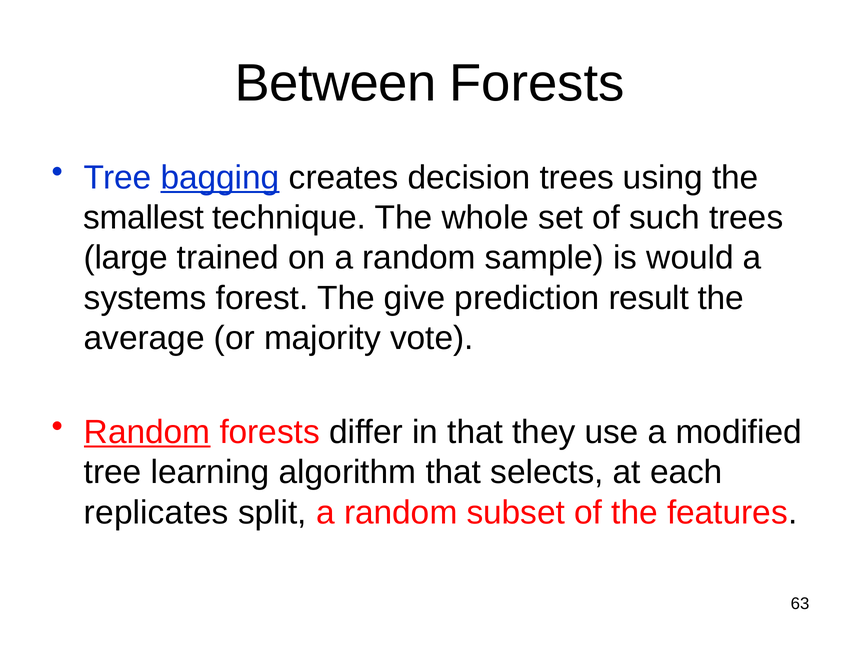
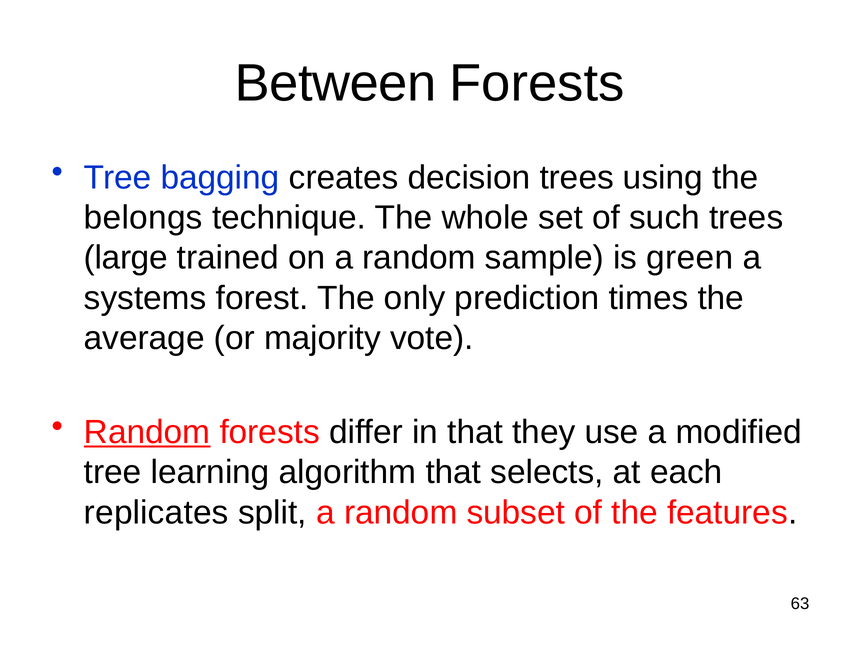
bagging underline: present -> none
smallest: smallest -> belongs
would: would -> green
give: give -> only
result: result -> times
